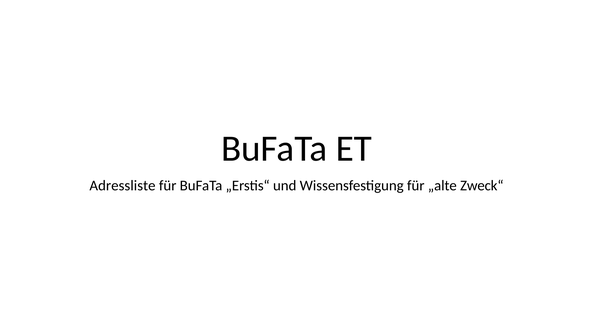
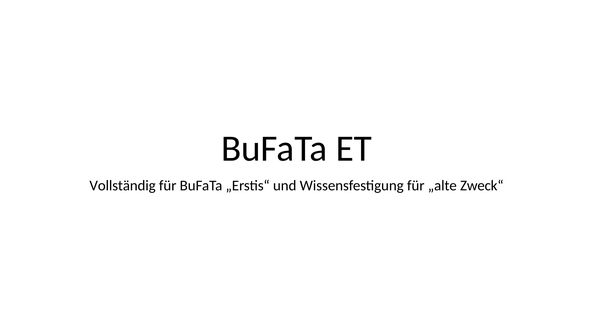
Adressliste: Adressliste -> Vollständig
